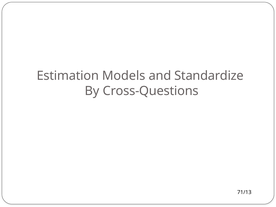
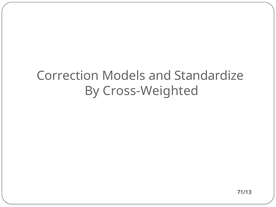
Estimation: Estimation -> Correction
Cross-Questions: Cross-Questions -> Cross-Weighted
